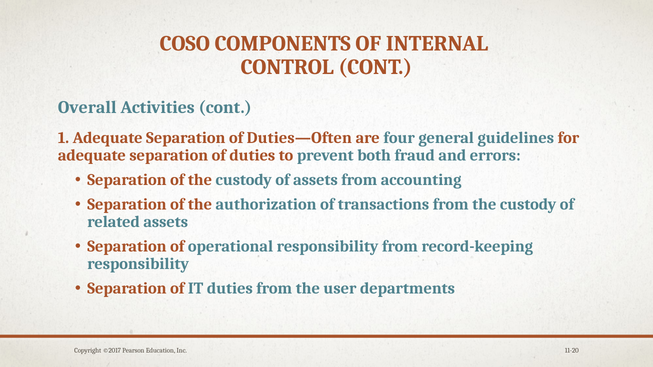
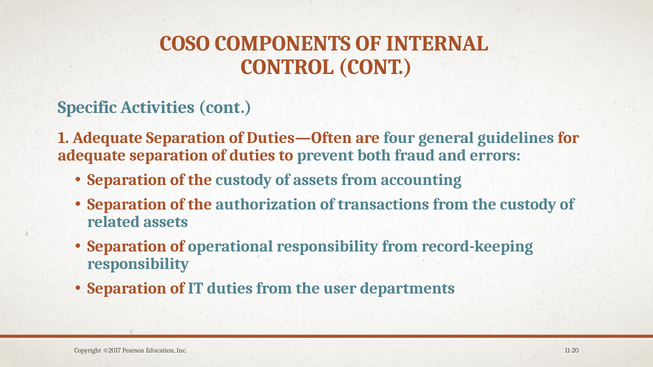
Overall: Overall -> Specific
